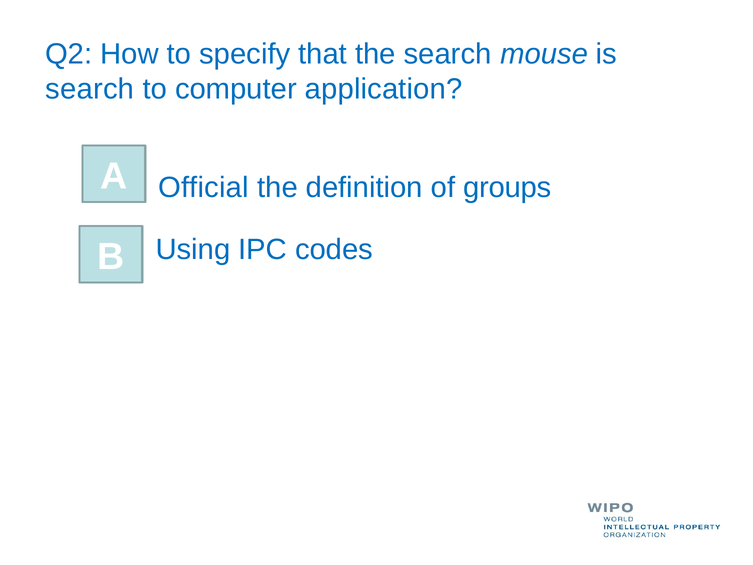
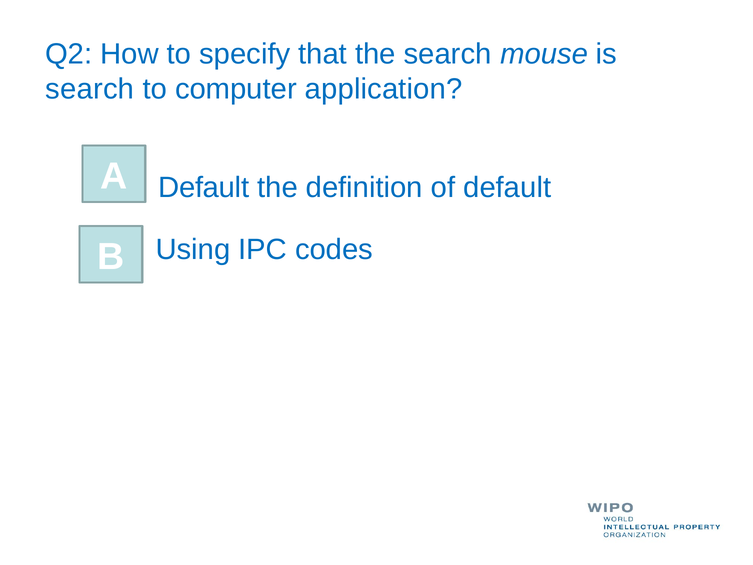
Official at (204, 187): Official -> Default
of groups: groups -> default
